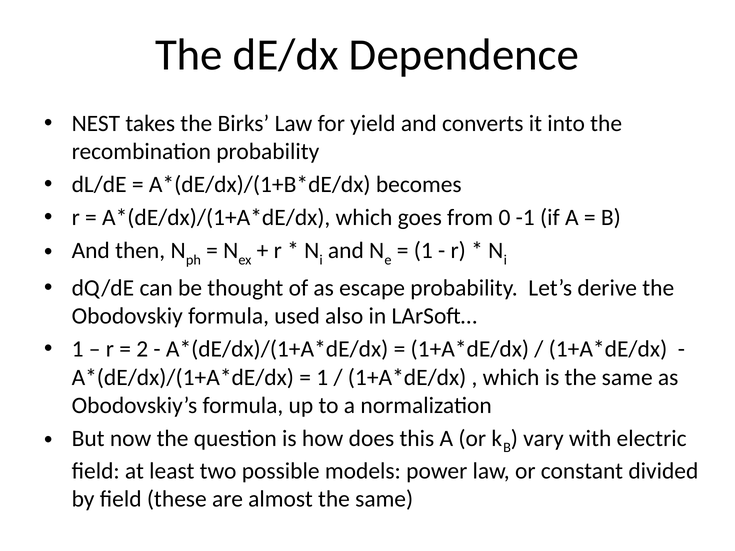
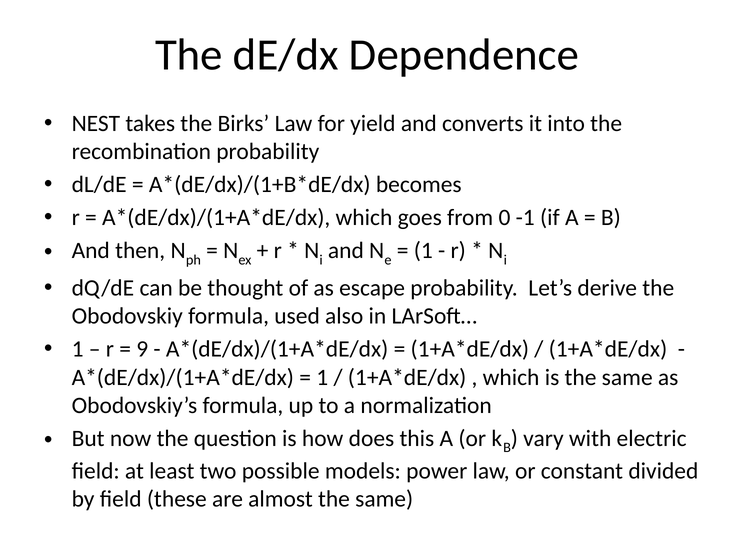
2: 2 -> 9
